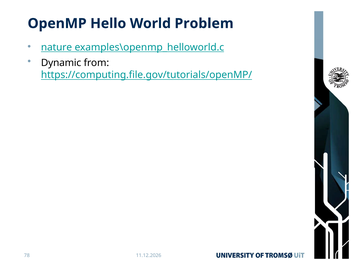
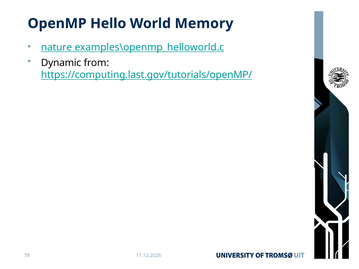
Problem: Problem -> Memory
https://computing.file.gov/tutorials/openMP/: https://computing.file.gov/tutorials/openMP/ -> https://computing.last.gov/tutorials/openMP/
